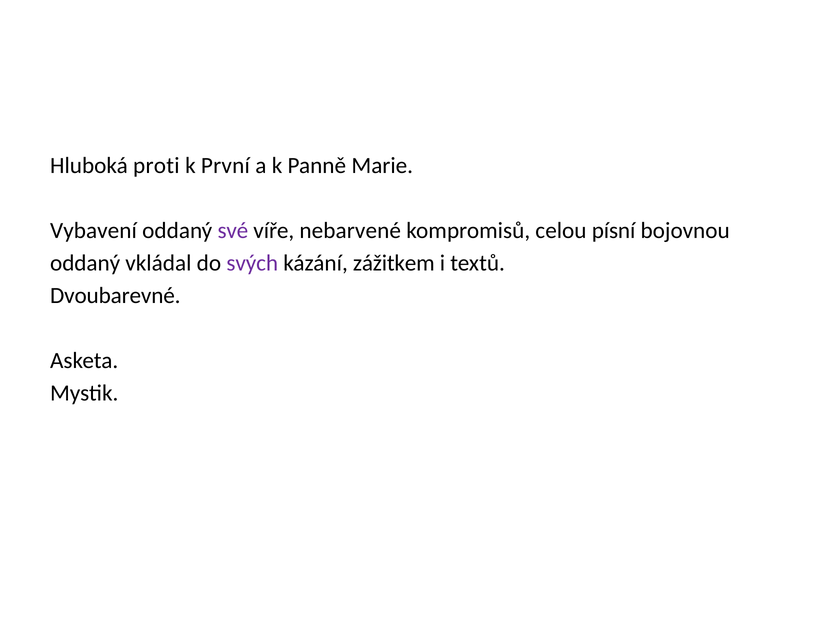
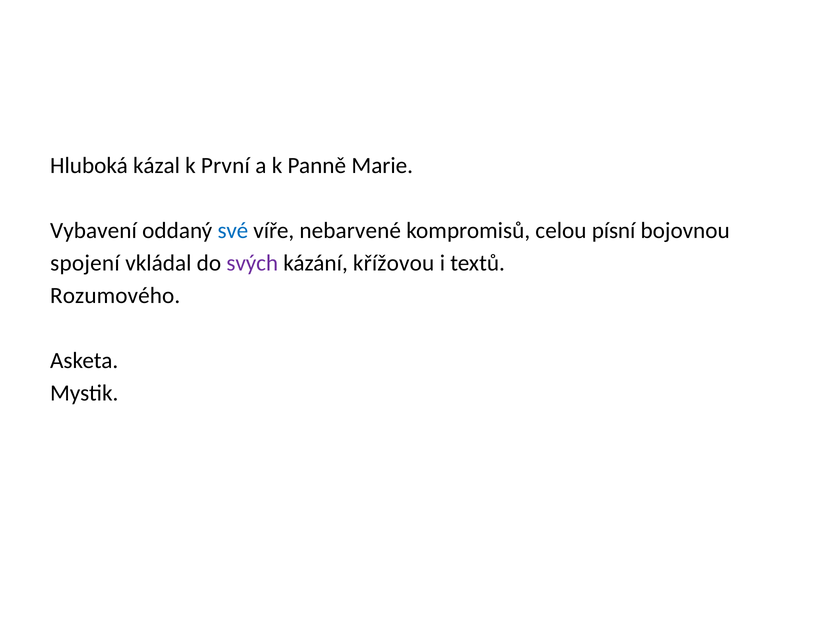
proti: proti -> kázal
své colour: purple -> blue
oddaný at (85, 263): oddaný -> spojení
zážitkem: zážitkem -> křížovou
Dvoubarevné: Dvoubarevné -> Rozumového
